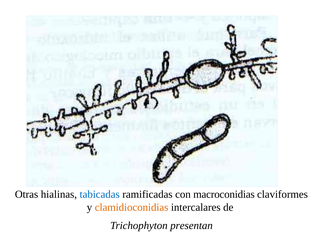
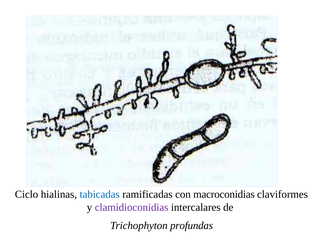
Otras: Otras -> Ciclo
clamidioconidias colour: orange -> purple
presentan: presentan -> profundas
